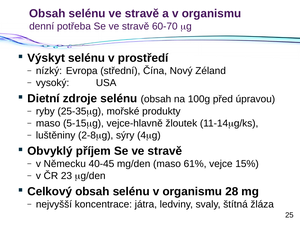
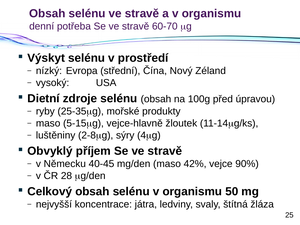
61%: 61% -> 42%
15%: 15% -> 90%
23: 23 -> 28
28: 28 -> 50
